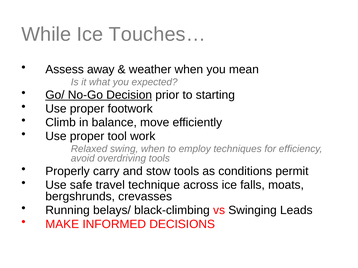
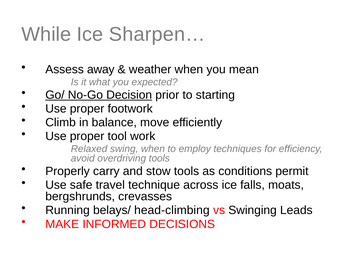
Touches…: Touches… -> Sharpen…
black-climbing: black-climbing -> head-climbing
